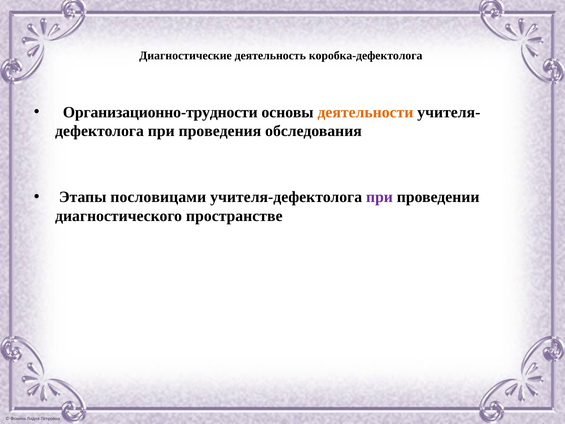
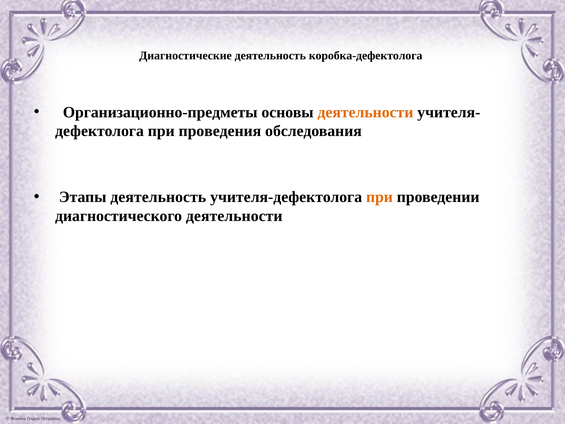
Организационно-трудности: Организационно-трудности -> Организационно-предметы
Этапы пословицами: пословицами -> деятельность
при at (379, 197) colour: purple -> orange
диагностического пространстве: пространстве -> деятельности
